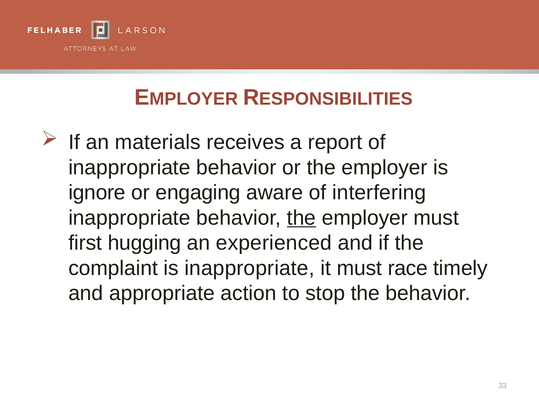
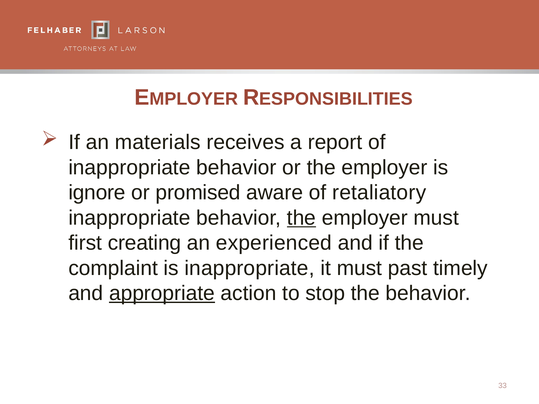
engaging: engaging -> promised
interfering: interfering -> retaliatory
hugging: hugging -> creating
race: race -> past
appropriate underline: none -> present
